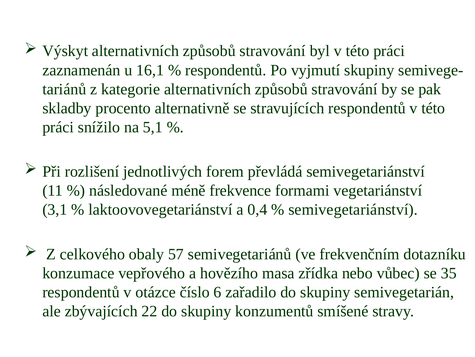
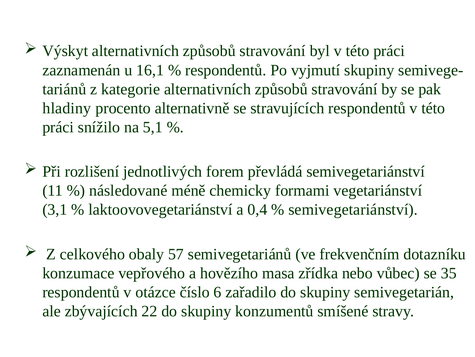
skladby: skladby -> hladiny
frekvence: frekvence -> chemicky
